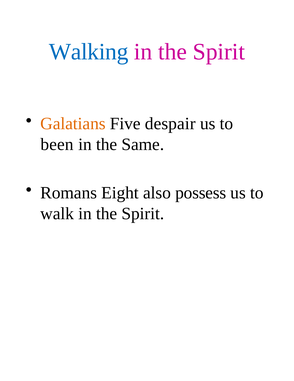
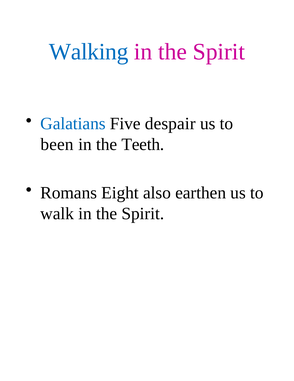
Galatians colour: orange -> blue
Same: Same -> Teeth
possess: possess -> earthen
